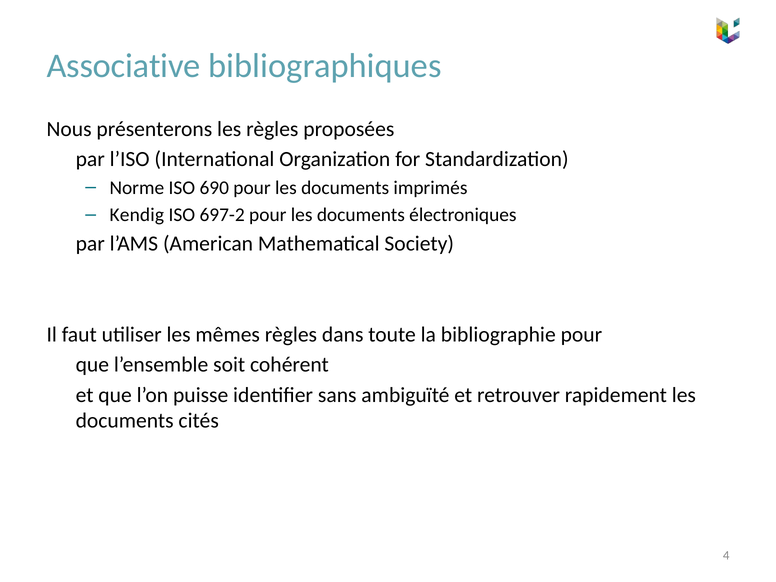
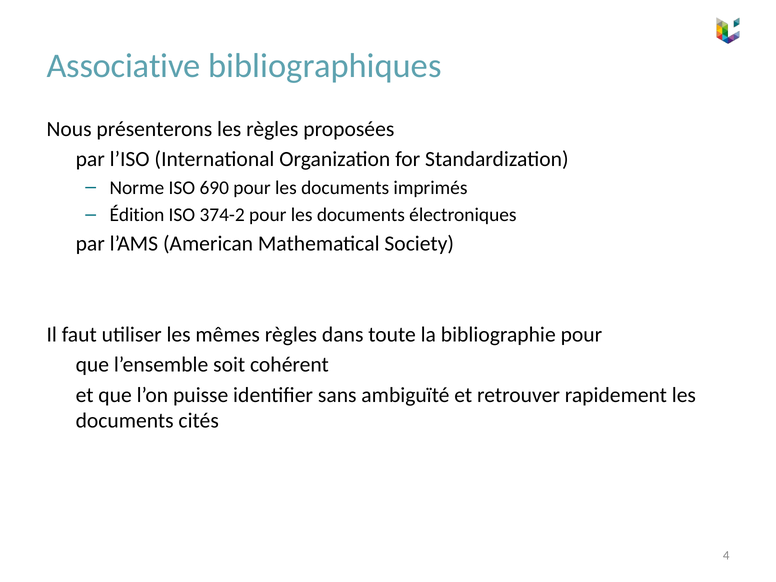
Kendig: Kendig -> Édition
697-2: 697-2 -> 374-2
